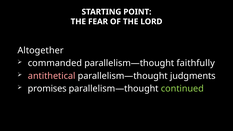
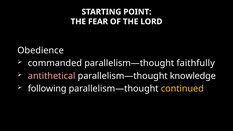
Altogether: Altogether -> Obedience
judgments: judgments -> knowledge
promises: promises -> following
continued colour: light green -> yellow
